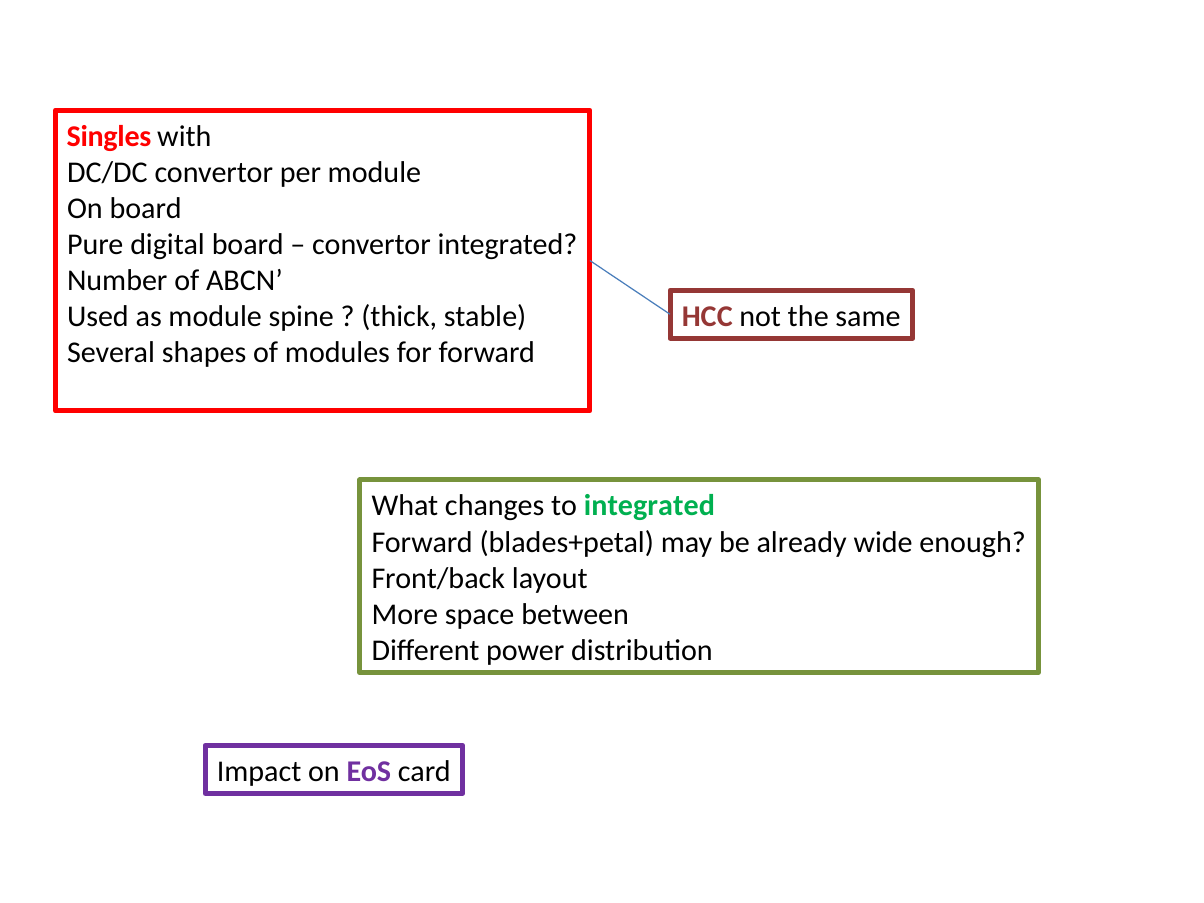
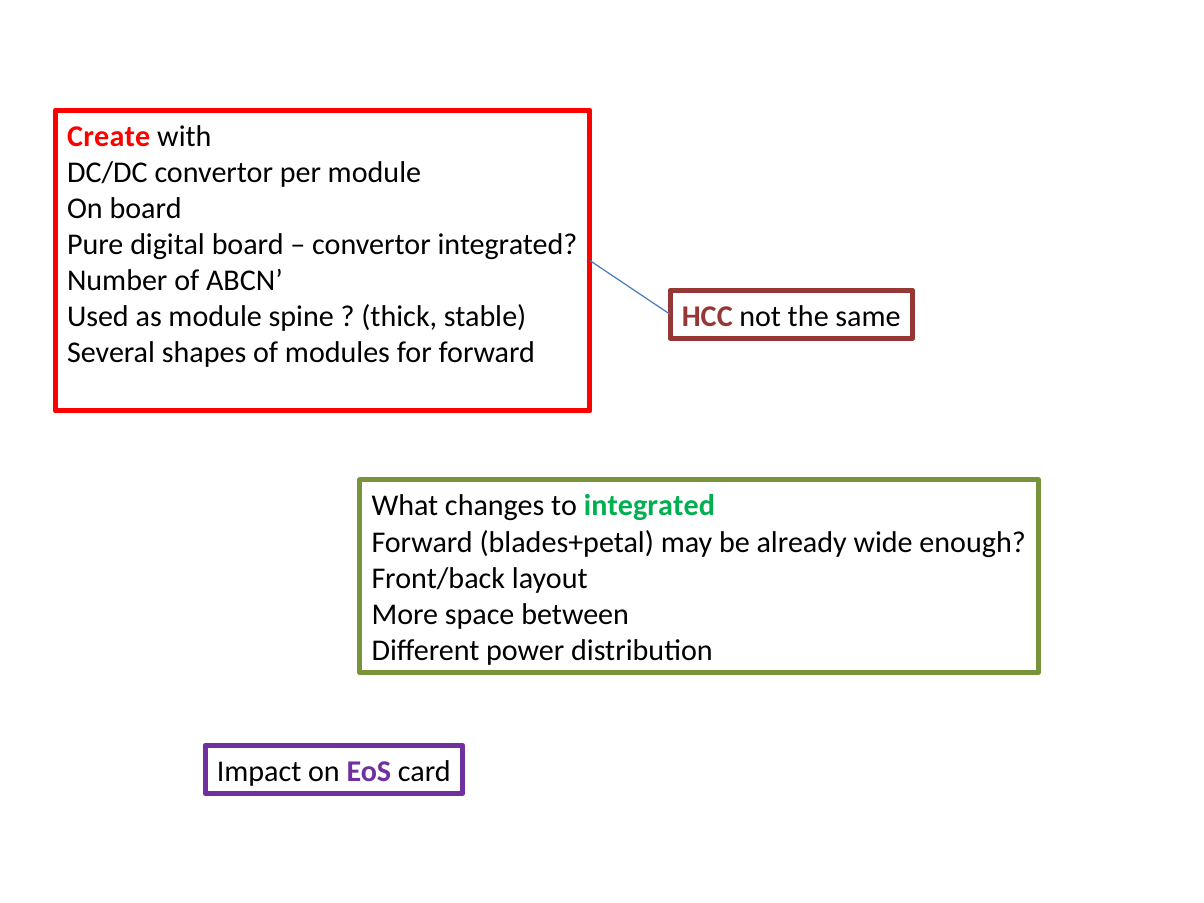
Singles: Singles -> Create
